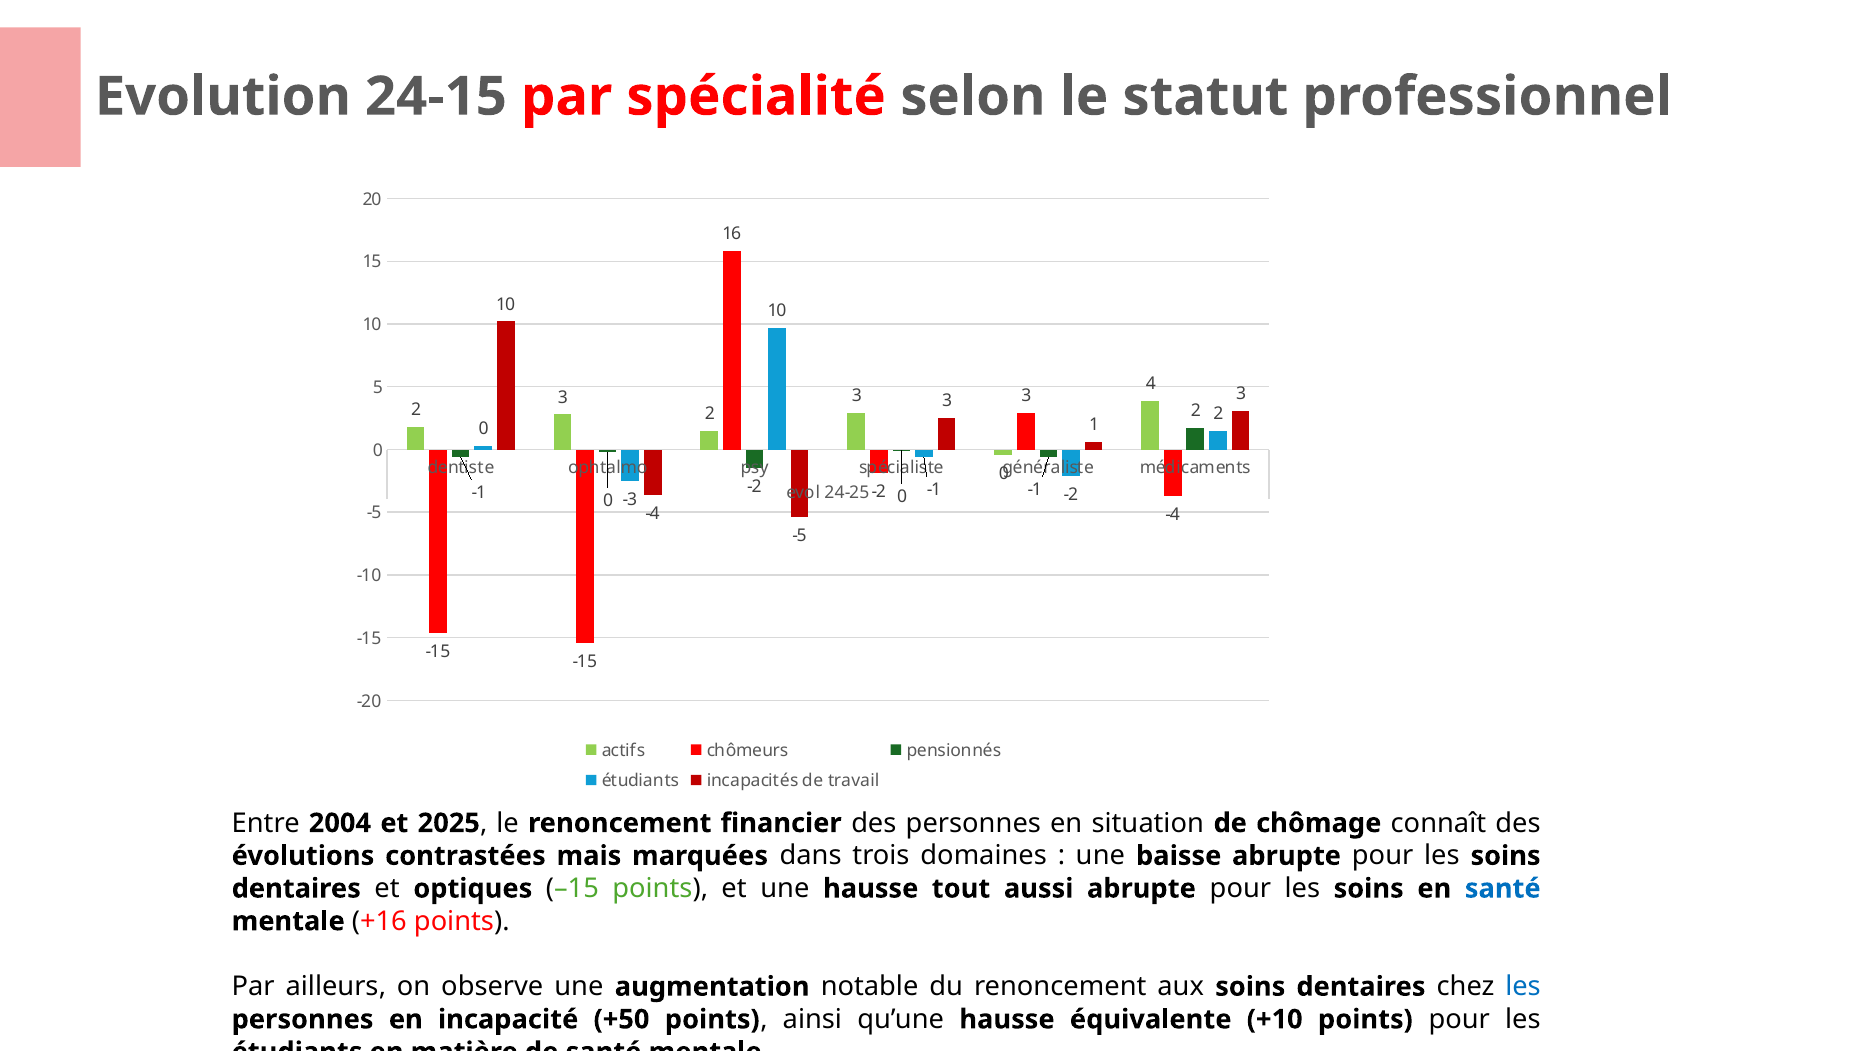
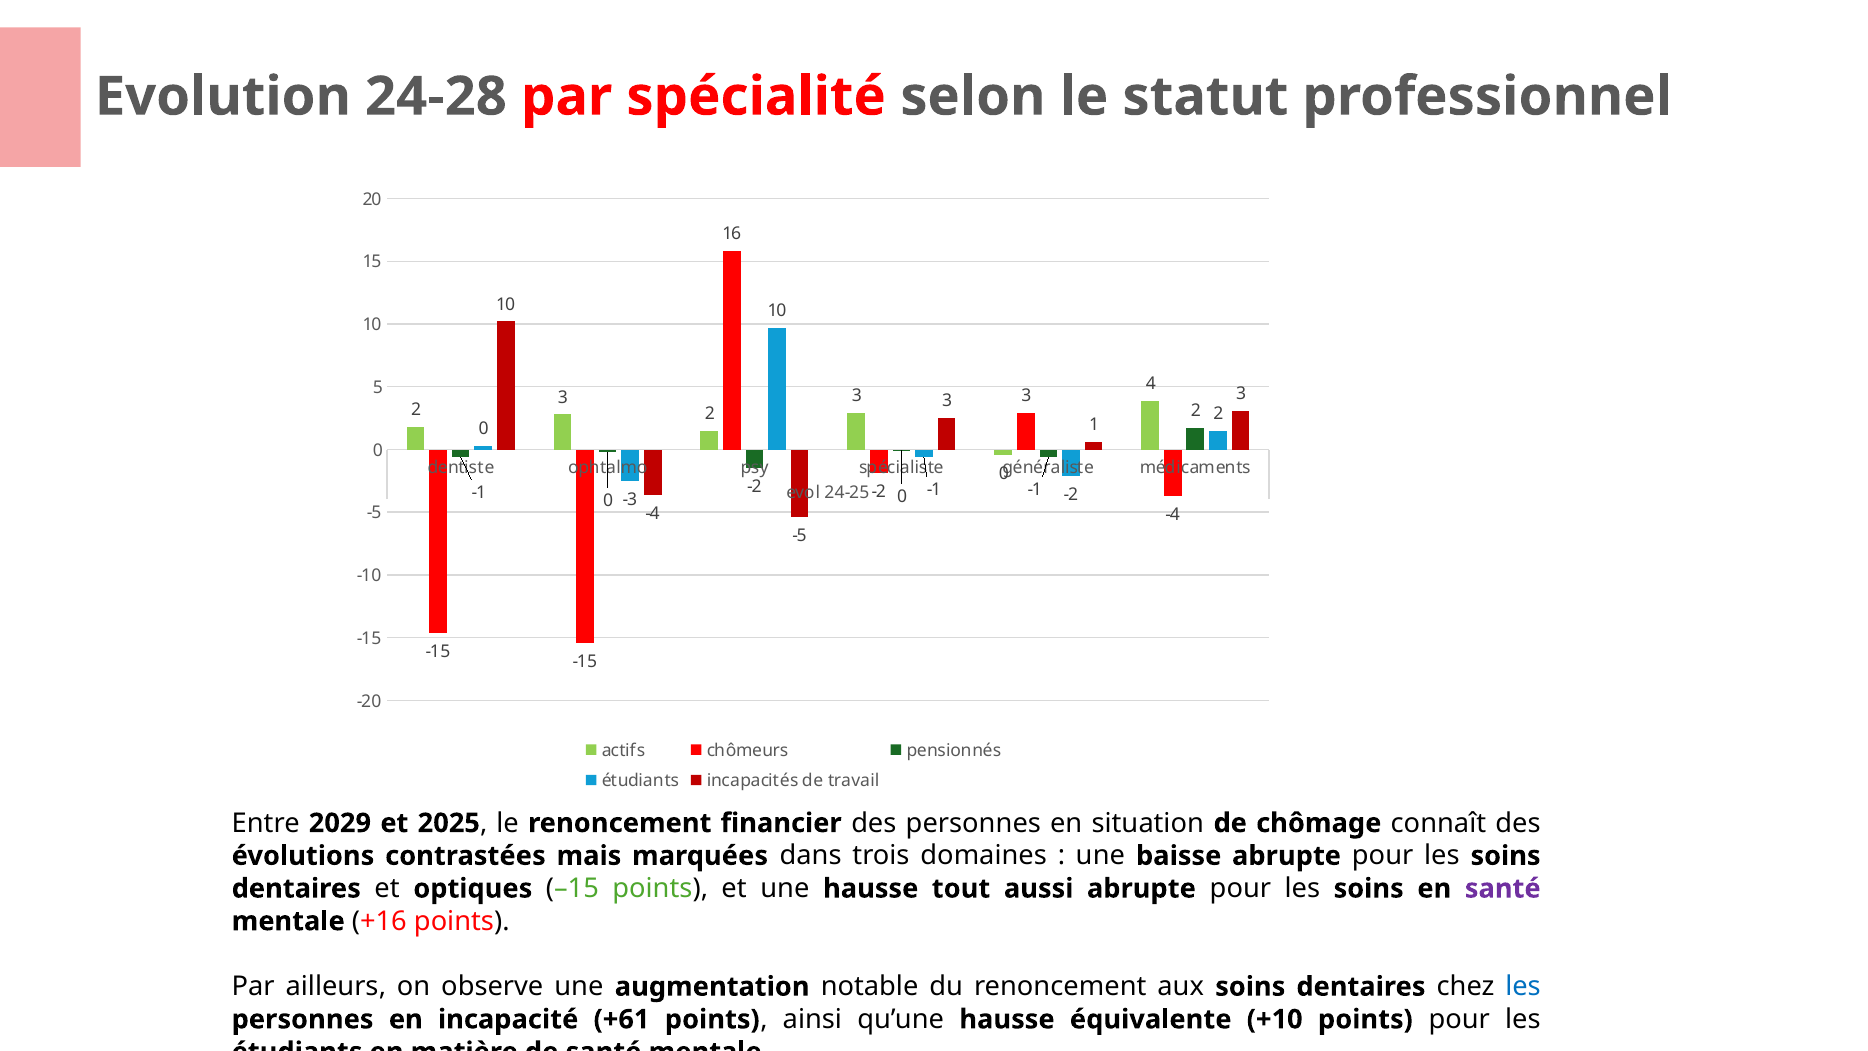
24-15: 24-15 -> 24-28
2004: 2004 -> 2029
santé at (1503, 888) colour: blue -> purple
+50: +50 -> +61
